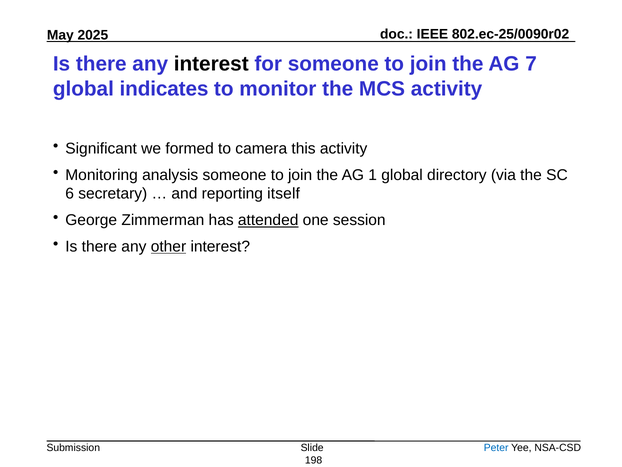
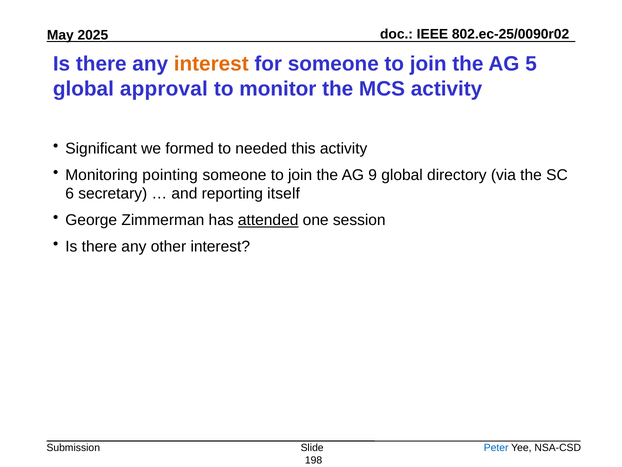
interest at (211, 64) colour: black -> orange
7: 7 -> 5
indicates: indicates -> approval
camera: camera -> needed
analysis: analysis -> pointing
1: 1 -> 9
other underline: present -> none
